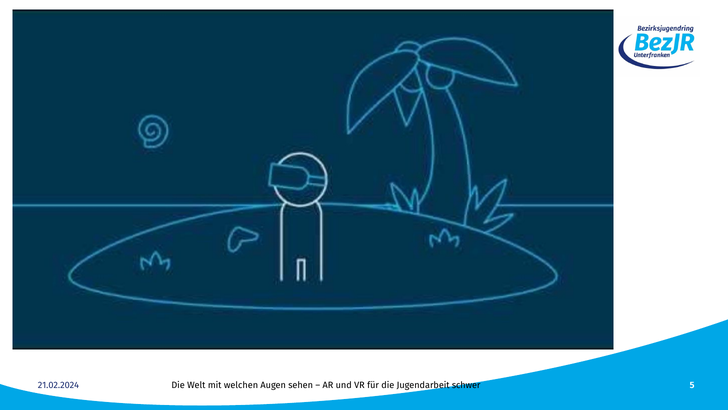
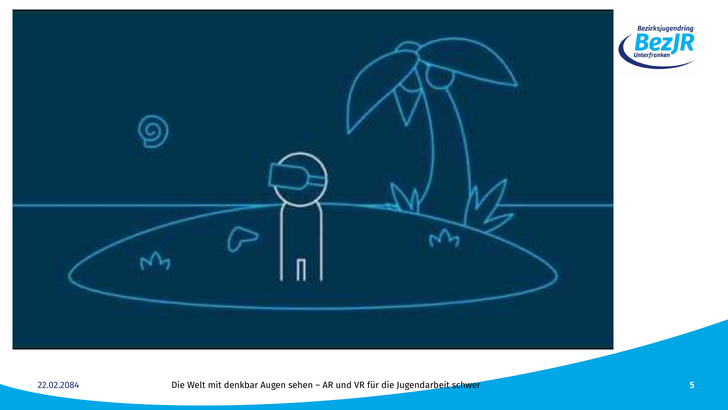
welchen: welchen -> denkbar
21.02.2024: 21.02.2024 -> 22.02.2084
